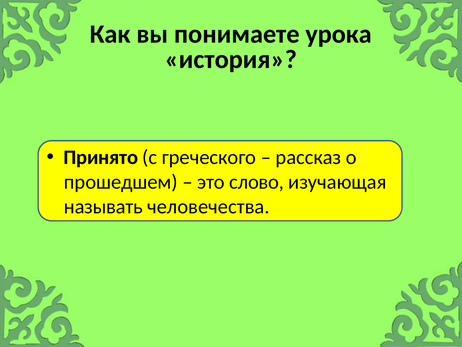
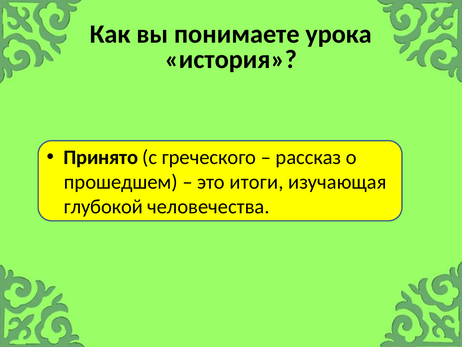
слово: слово -> итоги
называть: называть -> глубокой
